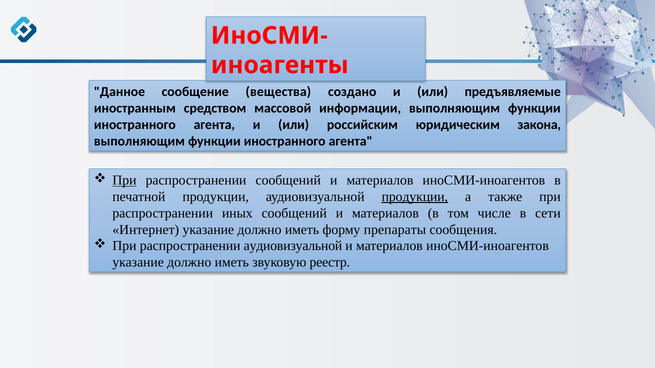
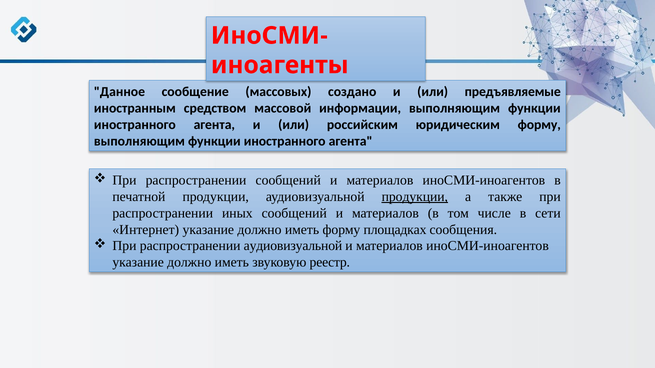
вещества: вещества -> массовых
юридическим закона: закона -> форму
При at (124, 181) underline: present -> none
препараты: препараты -> площадках
